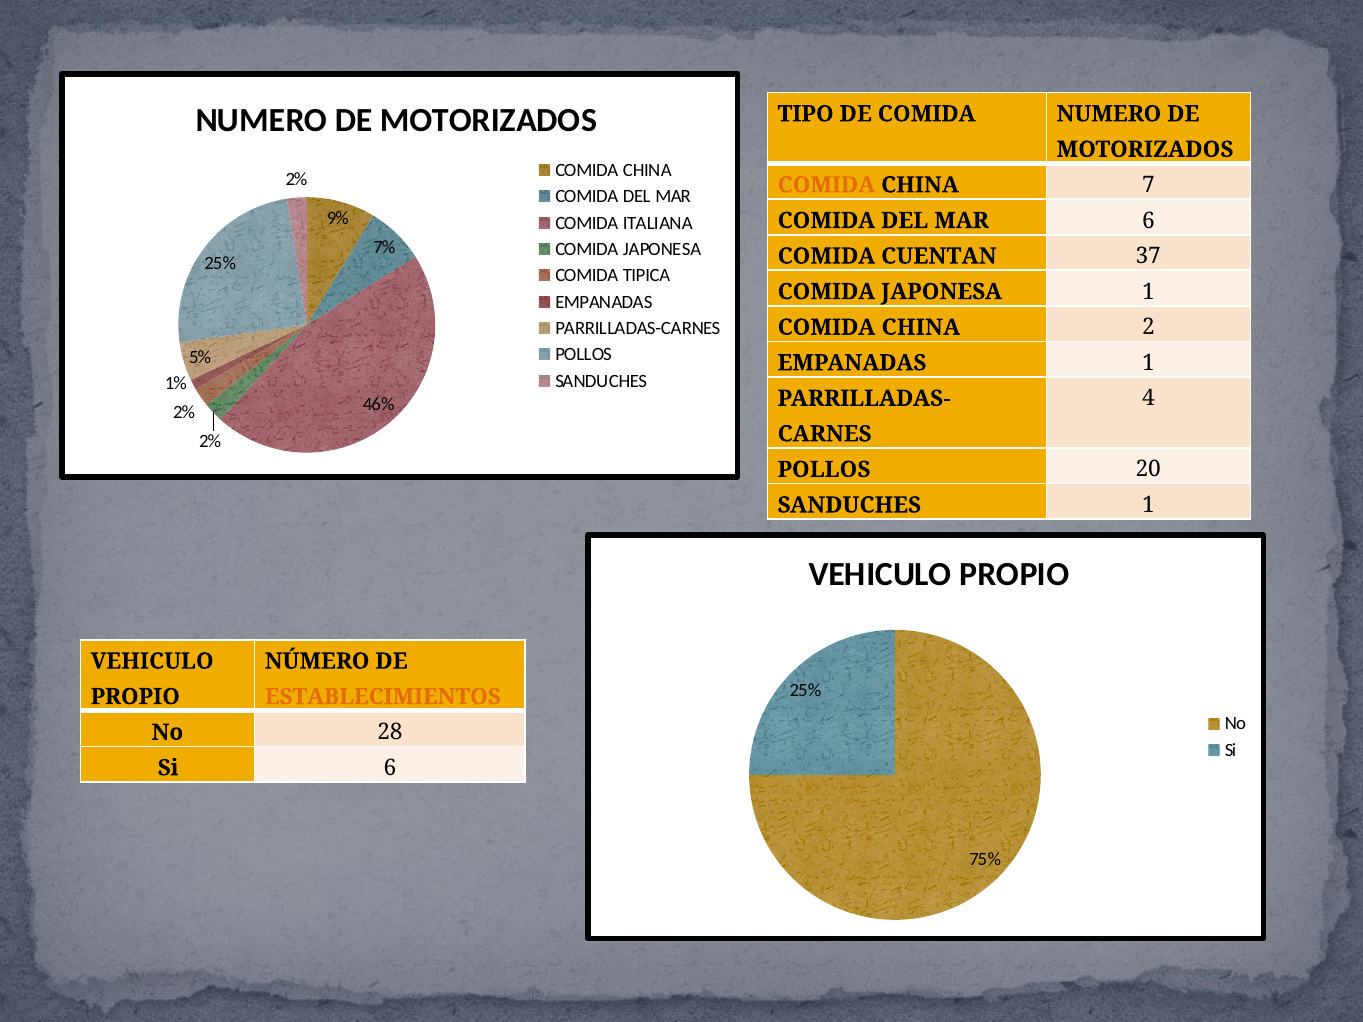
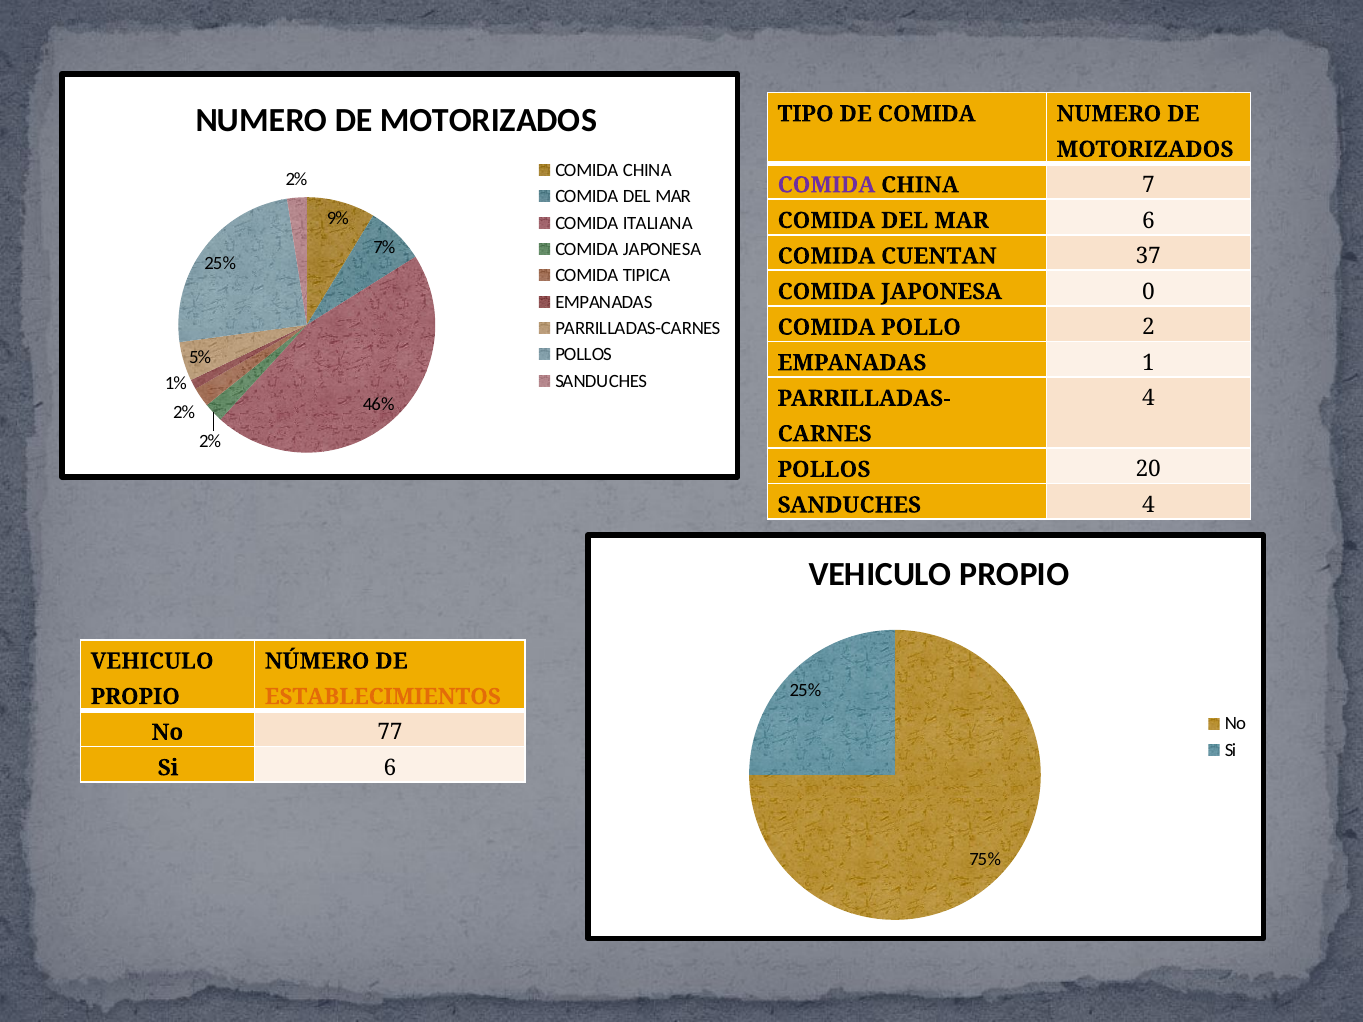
COMIDA at (826, 185) colour: orange -> purple
JAPONESA 1: 1 -> 0
CHINA at (921, 327): CHINA -> POLLO
SANDUCHES 1: 1 -> 4
28: 28 -> 77
